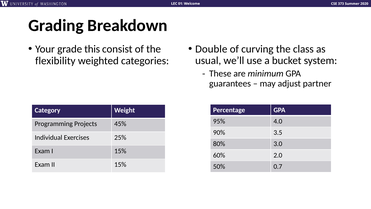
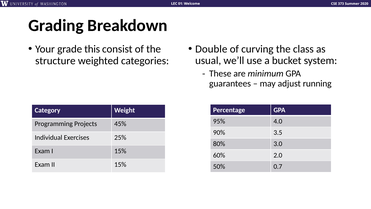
flexibility: flexibility -> structure
partner: partner -> running
